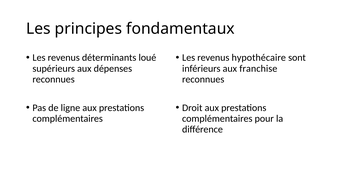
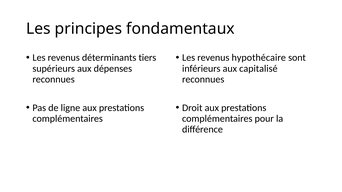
loué: loué -> tiers
franchise: franchise -> capitalisé
